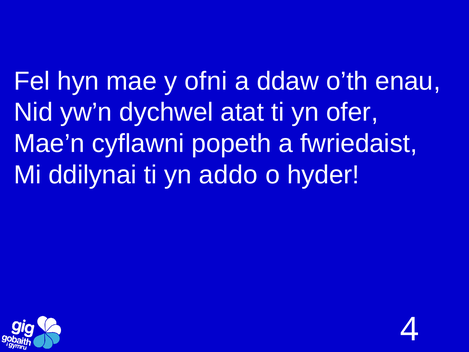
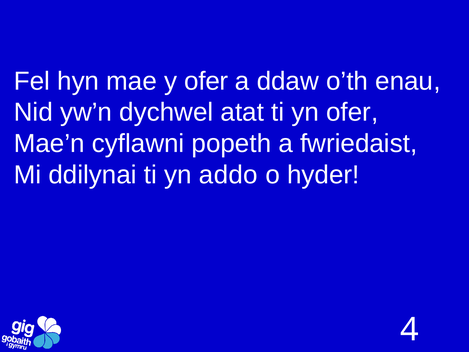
y ofni: ofni -> ofer
